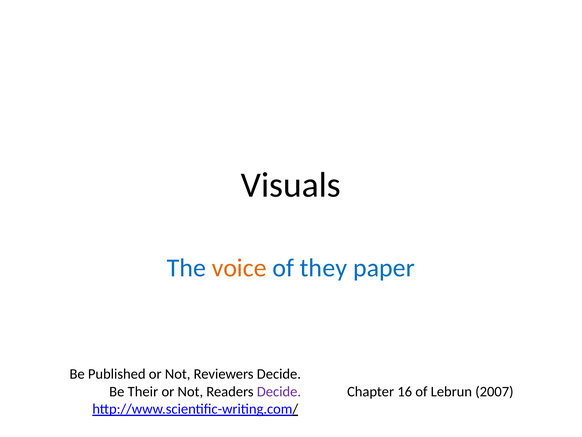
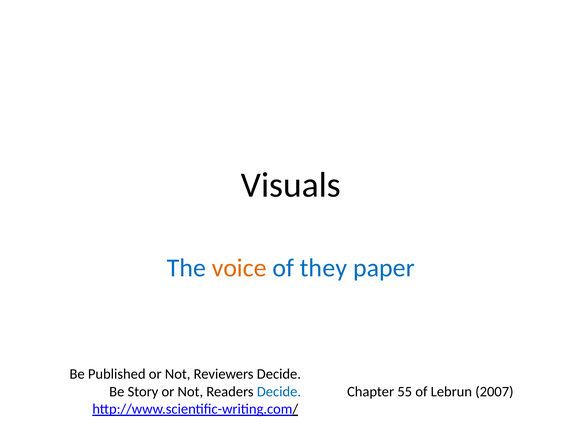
Their: Their -> Story
Decide at (279, 391) colour: purple -> blue
16: 16 -> 55
